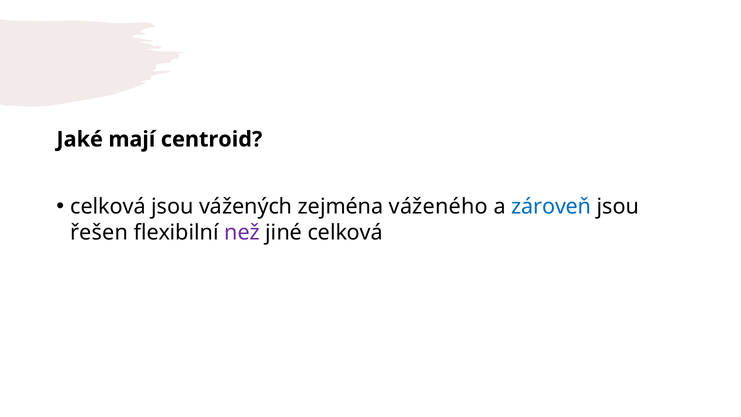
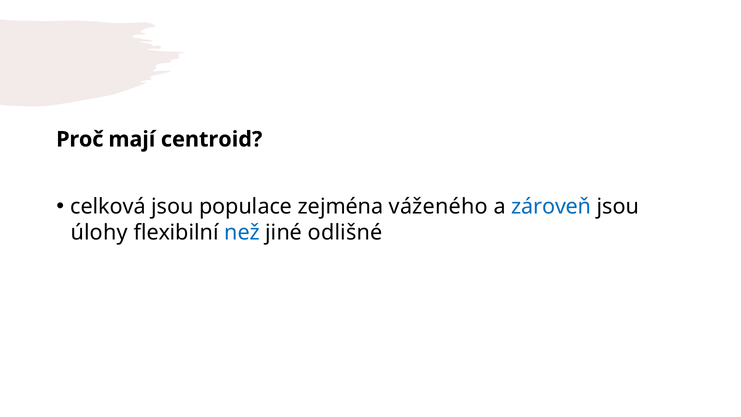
Jaké: Jaké -> Proč
vážených: vážených -> populace
řešen: řešen -> úlohy
než colour: purple -> blue
jiné celková: celková -> odlišné
